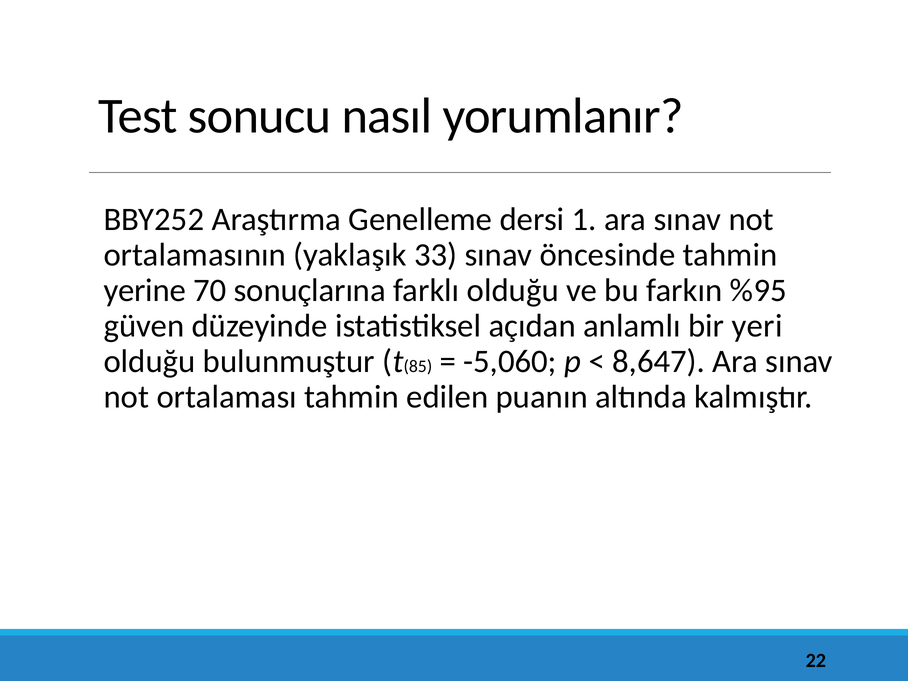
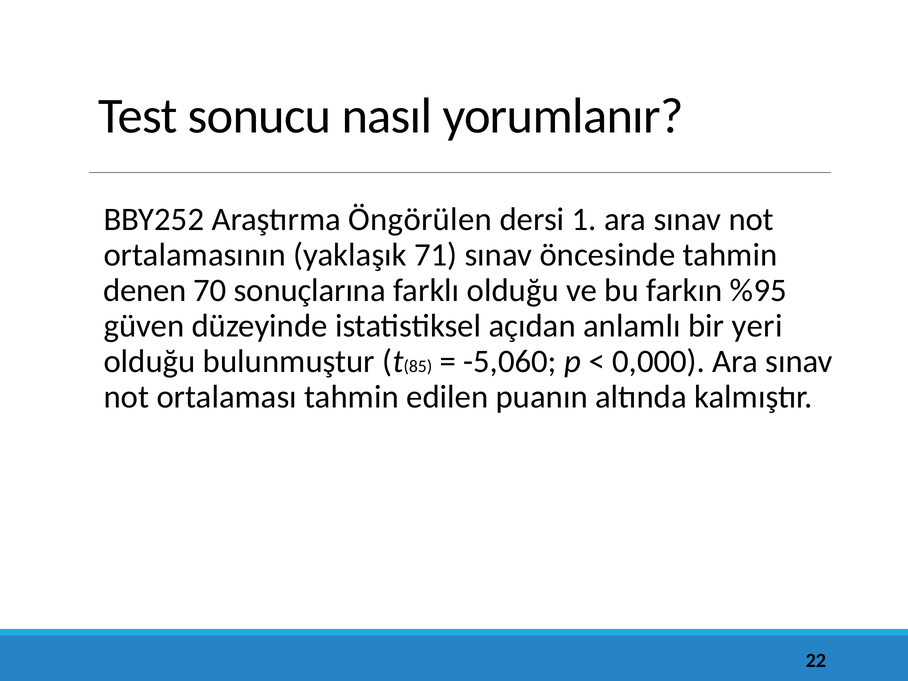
Genelleme: Genelleme -> Öngörülen
33: 33 -> 71
yerine: yerine -> denen
8,647: 8,647 -> 0,000
